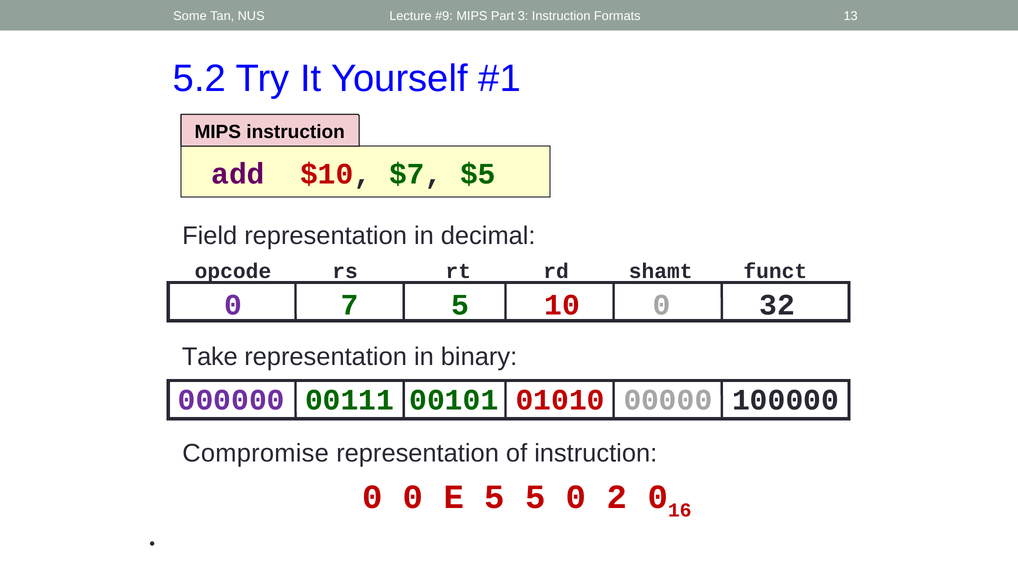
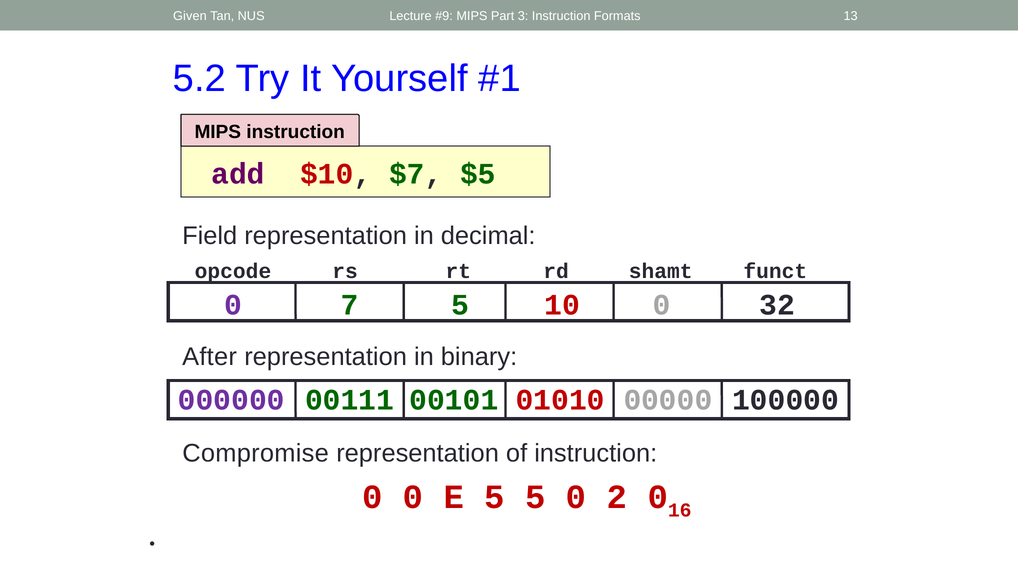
Some: Some -> Given
Take: Take -> After
